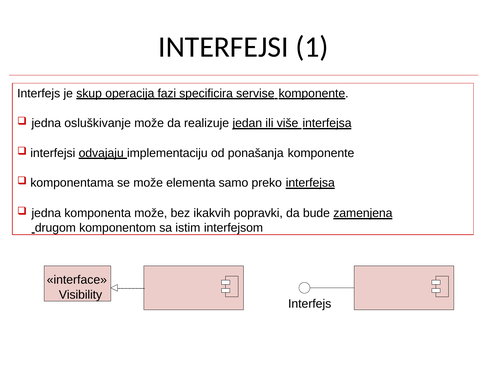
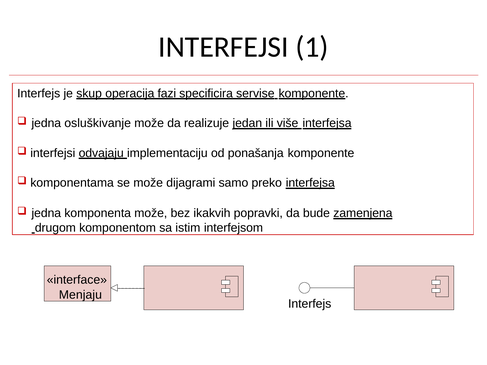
elementa: elementa -> dijagrami
Visibility: Visibility -> Menjaju
